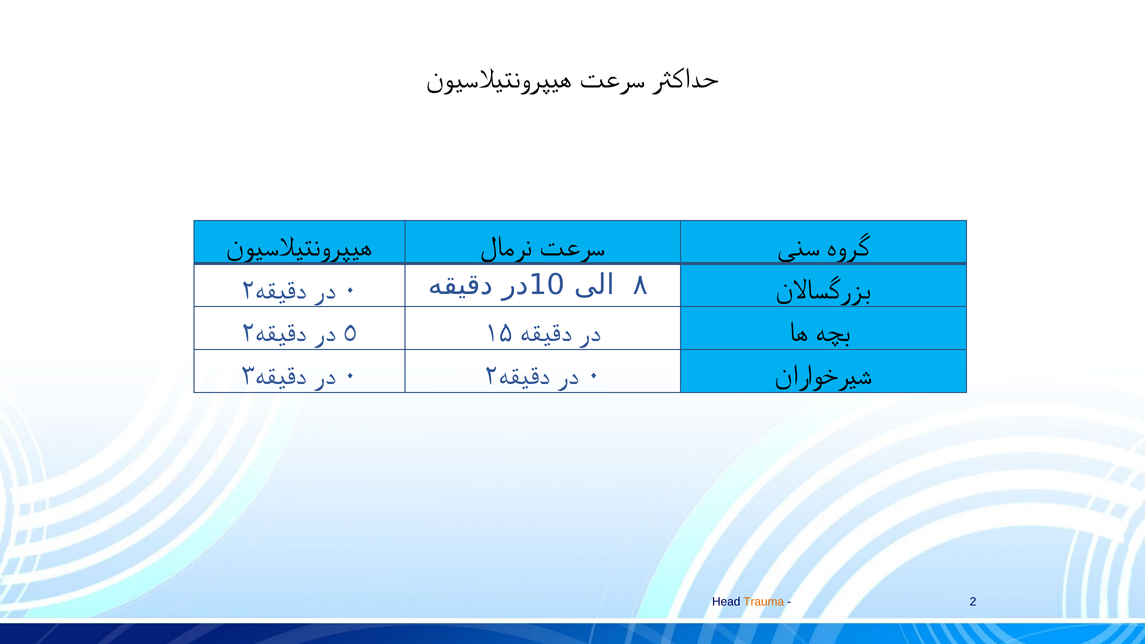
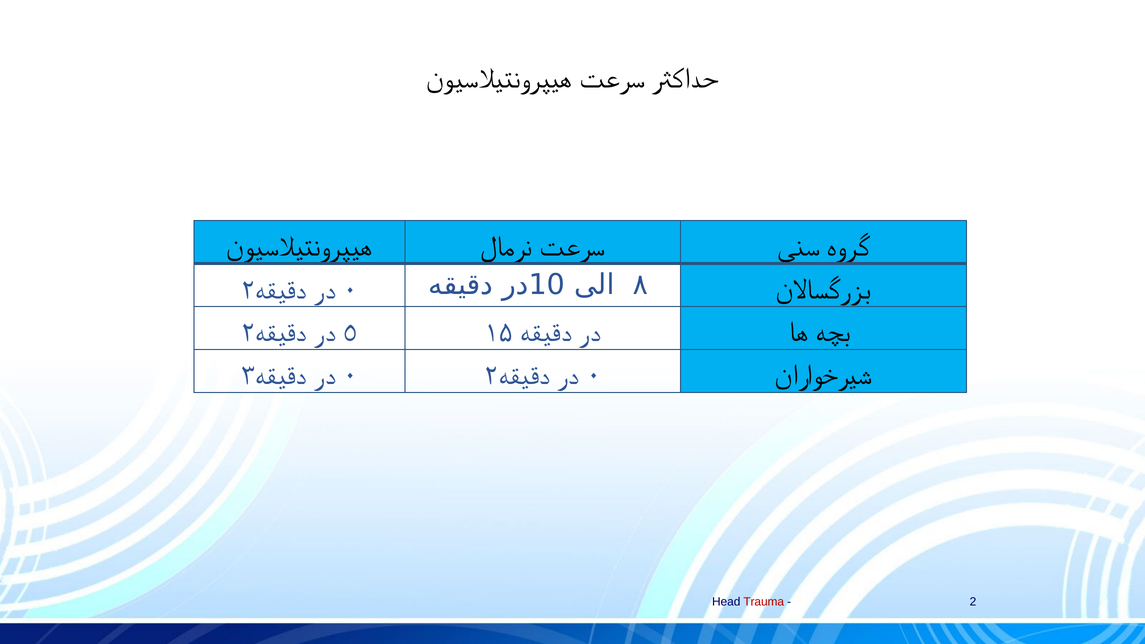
Trauma colour: orange -> red
